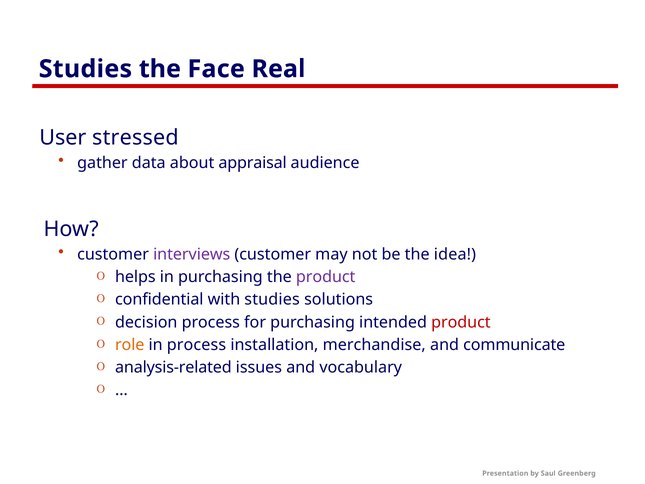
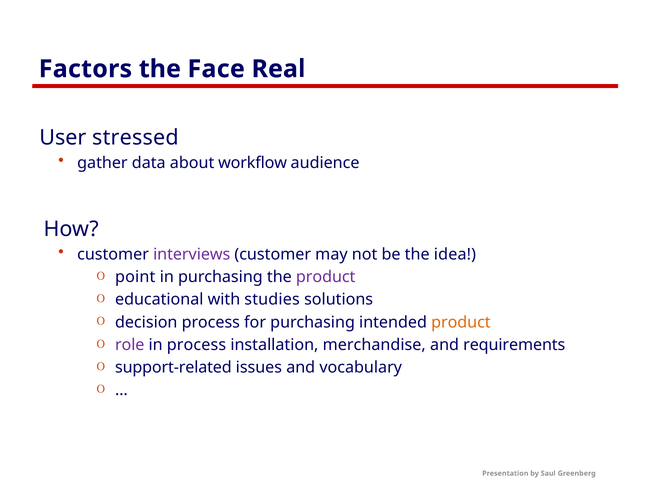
Studies at (85, 69): Studies -> Factors
appraisal: appraisal -> workflow
helps: helps -> point
confidential: confidential -> educational
product at (461, 322) colour: red -> orange
role colour: orange -> purple
communicate: communicate -> requirements
analysis-related: analysis-related -> support-related
